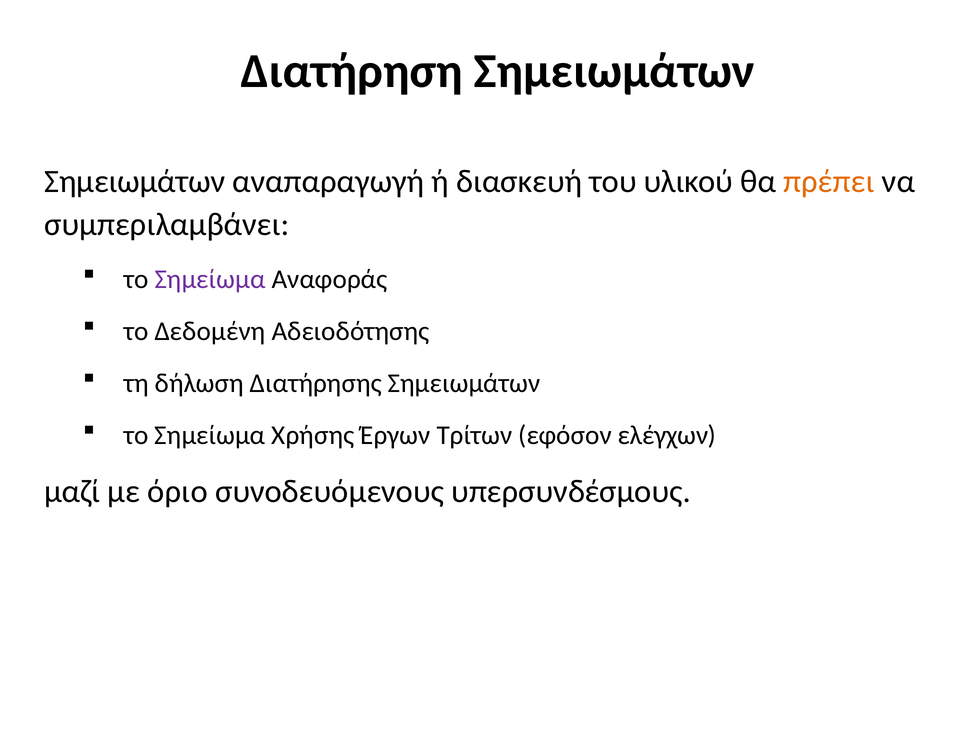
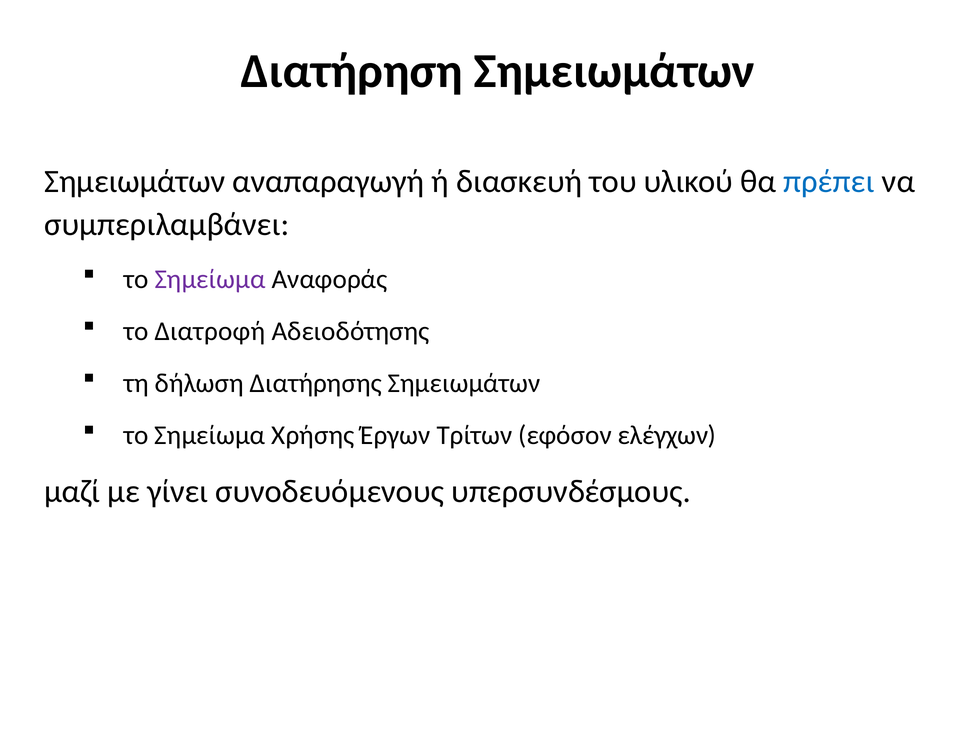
πρέπει colour: orange -> blue
Δεδομένη: Δεδομένη -> Διατροφή
όριο: όριο -> γίνει
